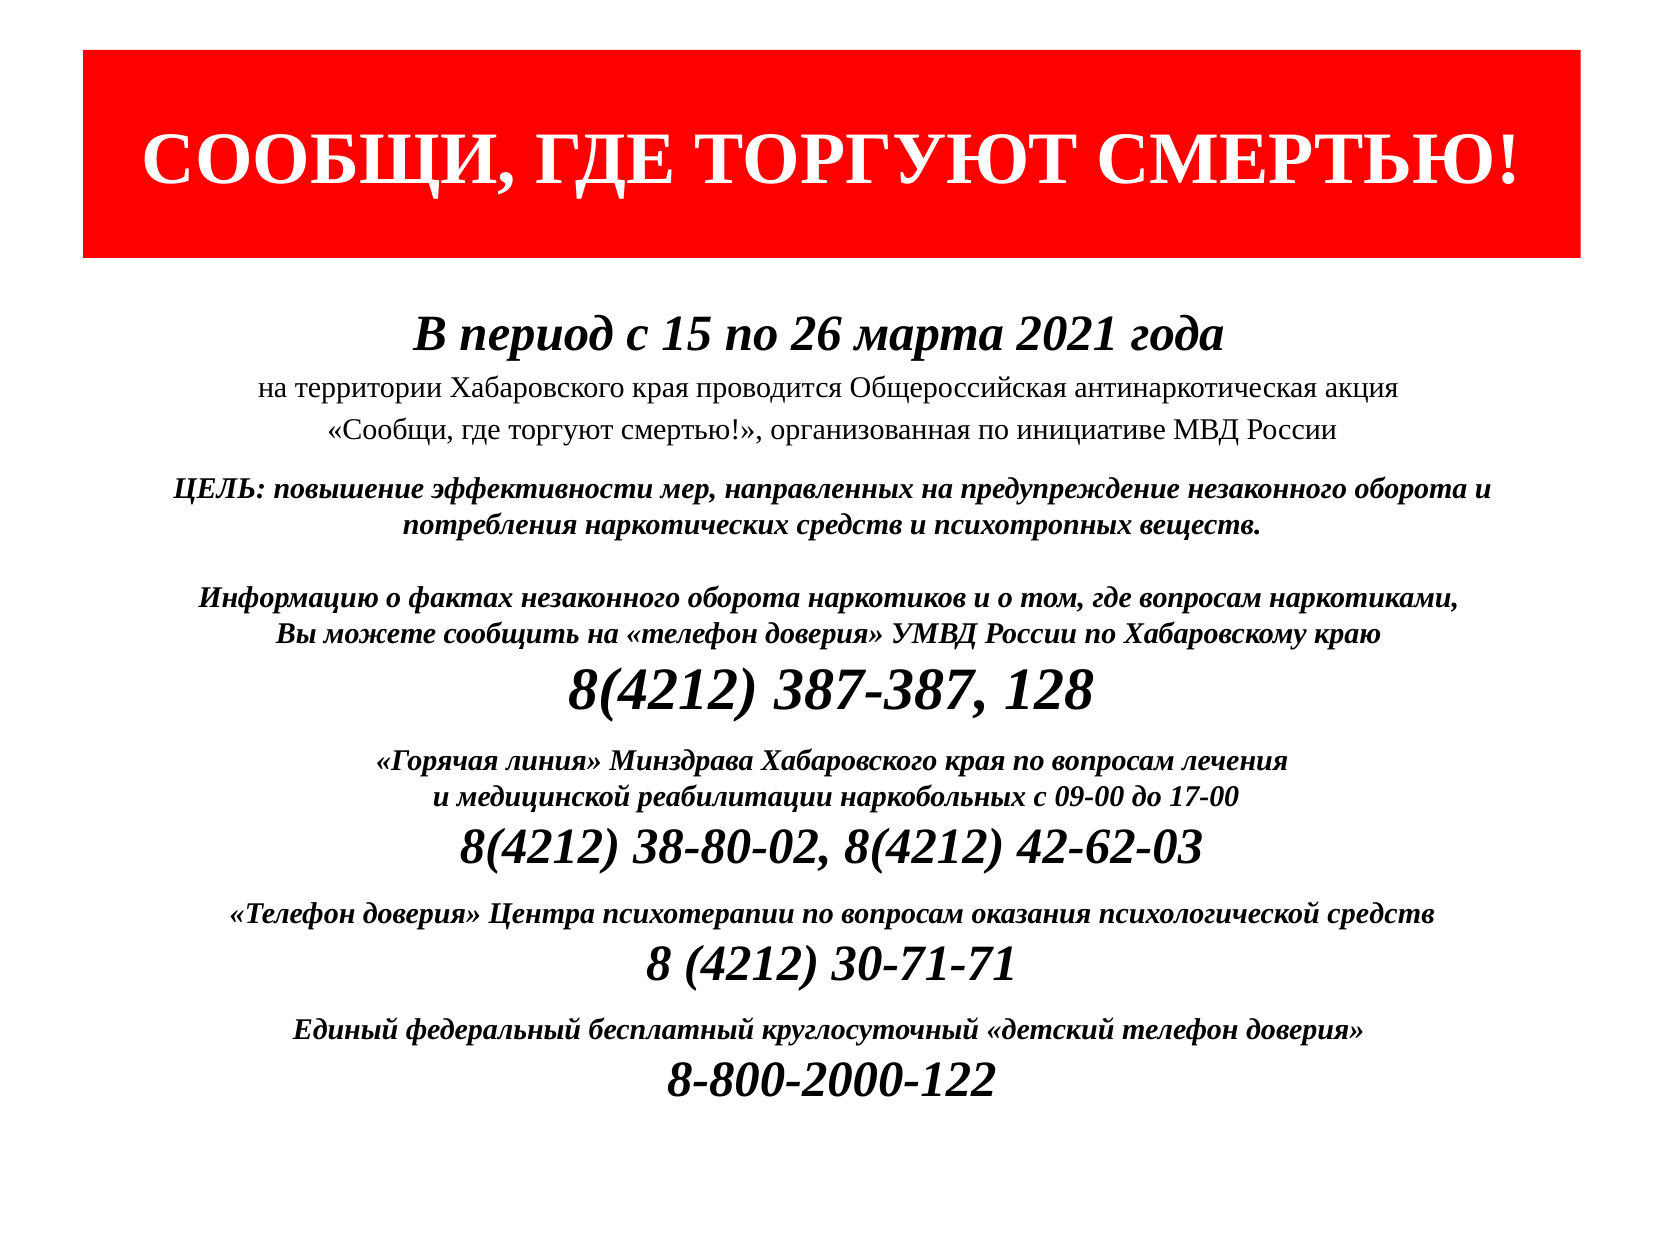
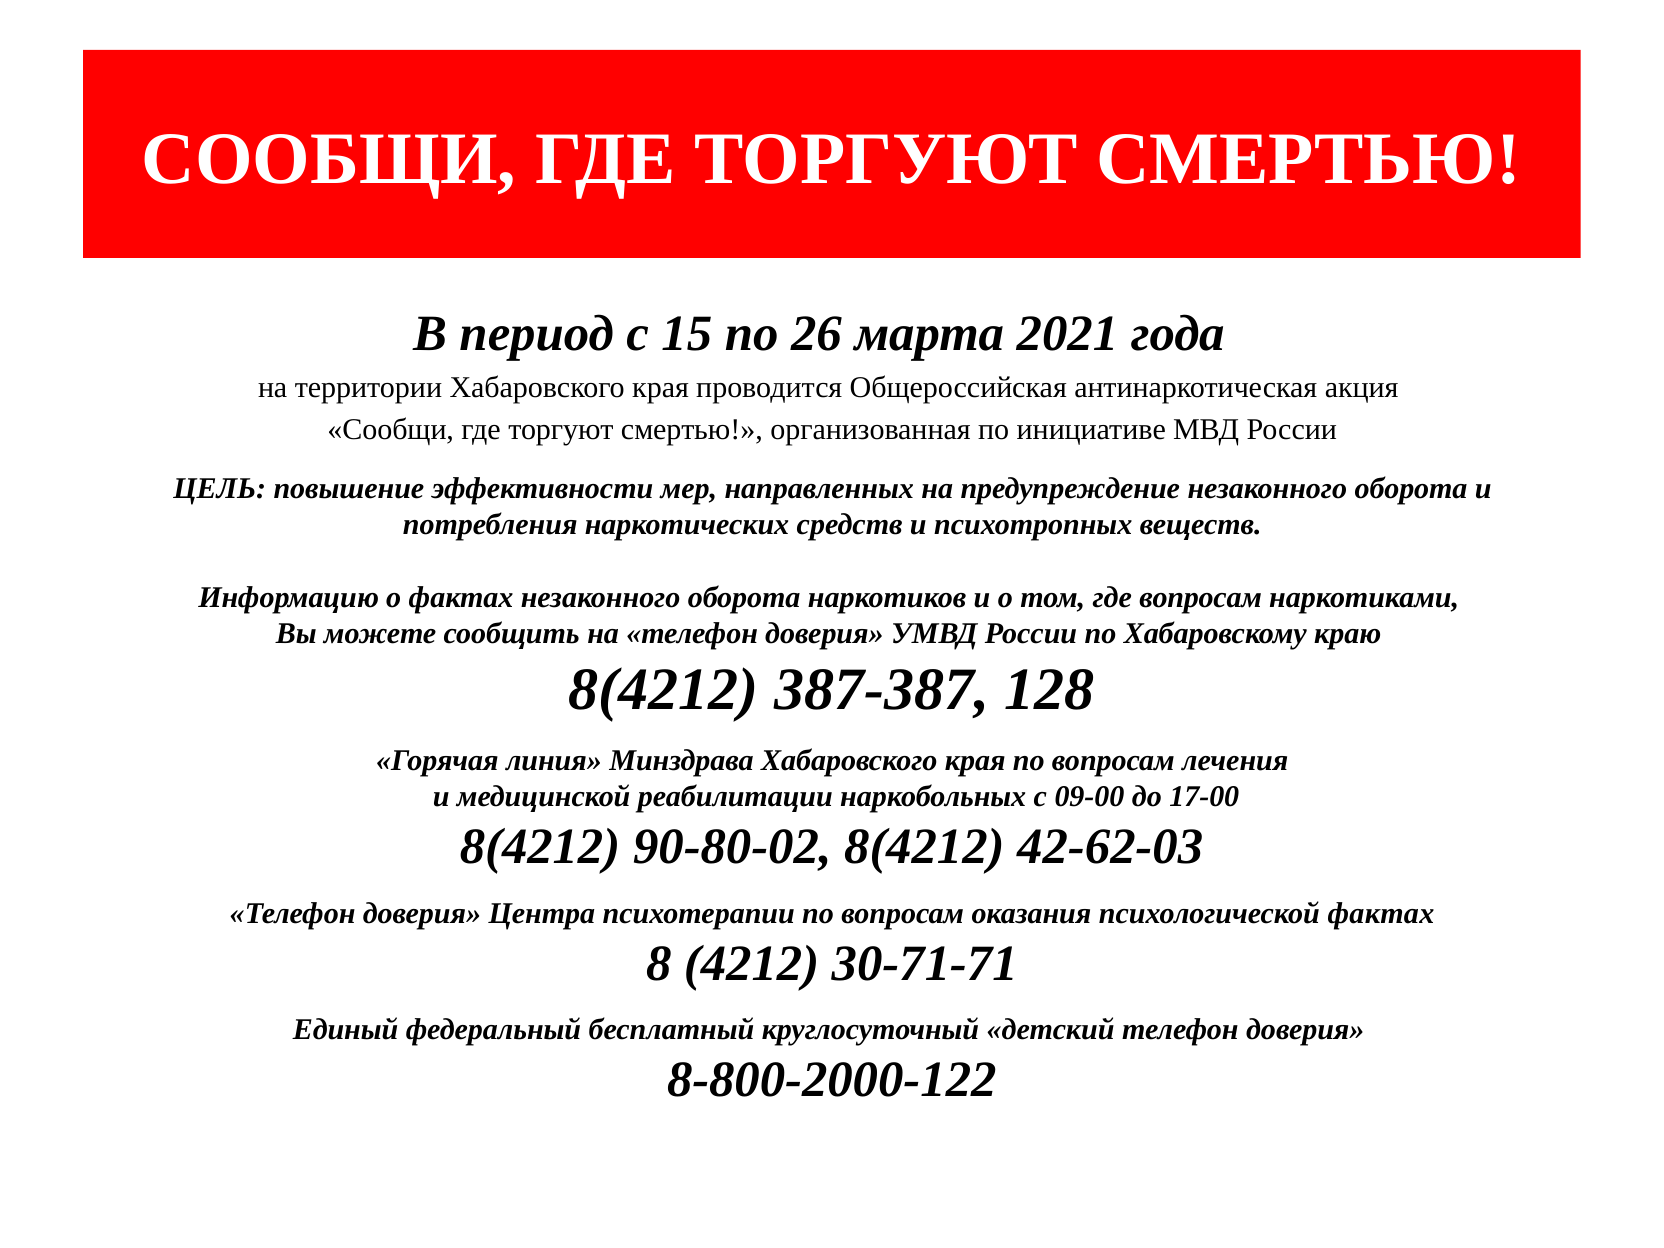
38-80-02: 38-80-02 -> 90-80-02
психологической средств: средств -> фактах
